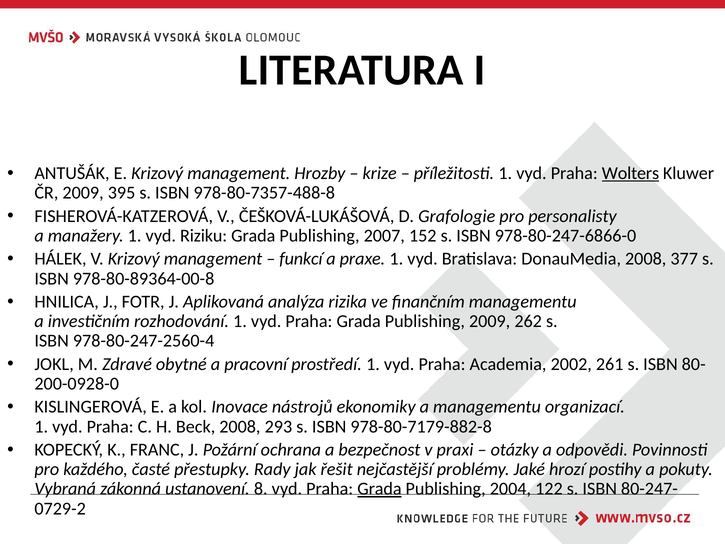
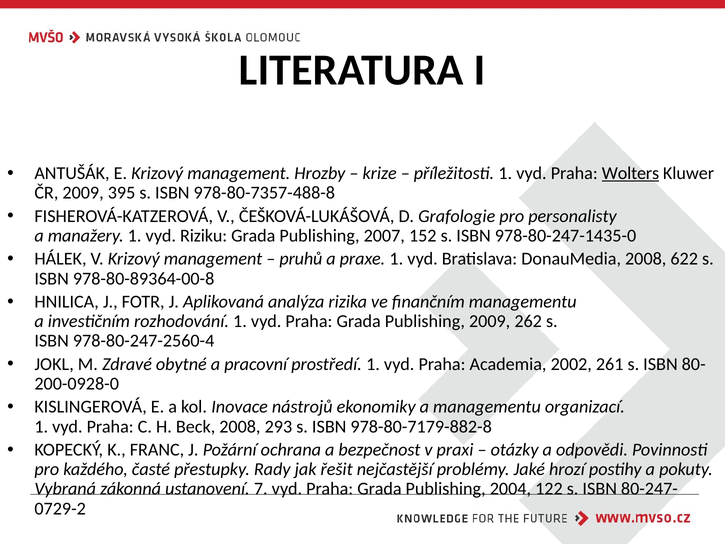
978-80-247-6866-0: 978-80-247-6866-0 -> 978-80-247-1435-0
funkcí: funkcí -> pruhů
377: 377 -> 622
8: 8 -> 7
Grada at (379, 489) underline: present -> none
